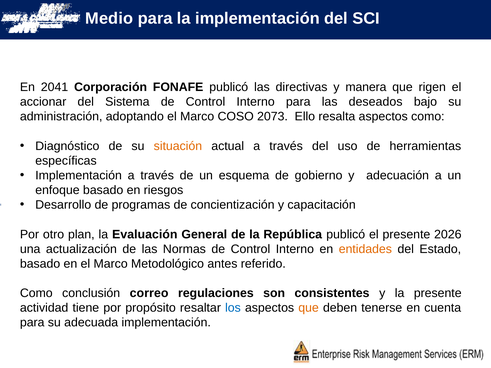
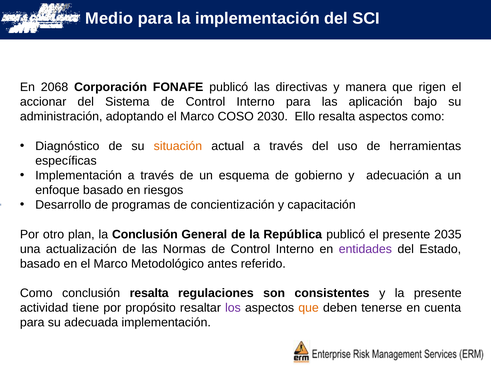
2041: 2041 -> 2068
deseados: deseados -> aplicación
2073: 2073 -> 2030
la Evaluación: Evaluación -> Conclusión
2026: 2026 -> 2035
entidades colour: orange -> purple
conclusión correo: correo -> resalta
los colour: blue -> purple
